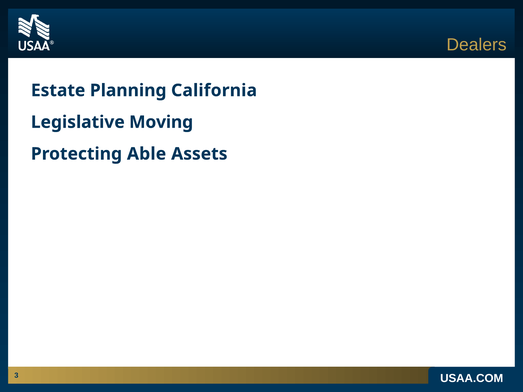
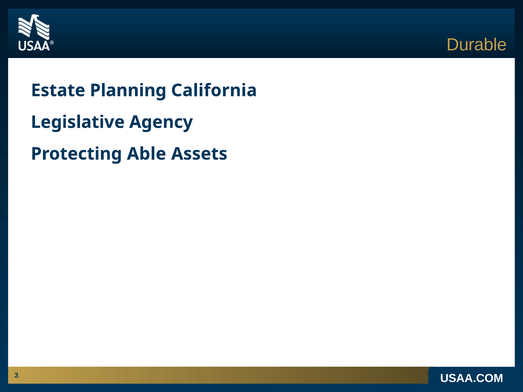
Dealers: Dealers -> Durable
Moving: Moving -> Agency
